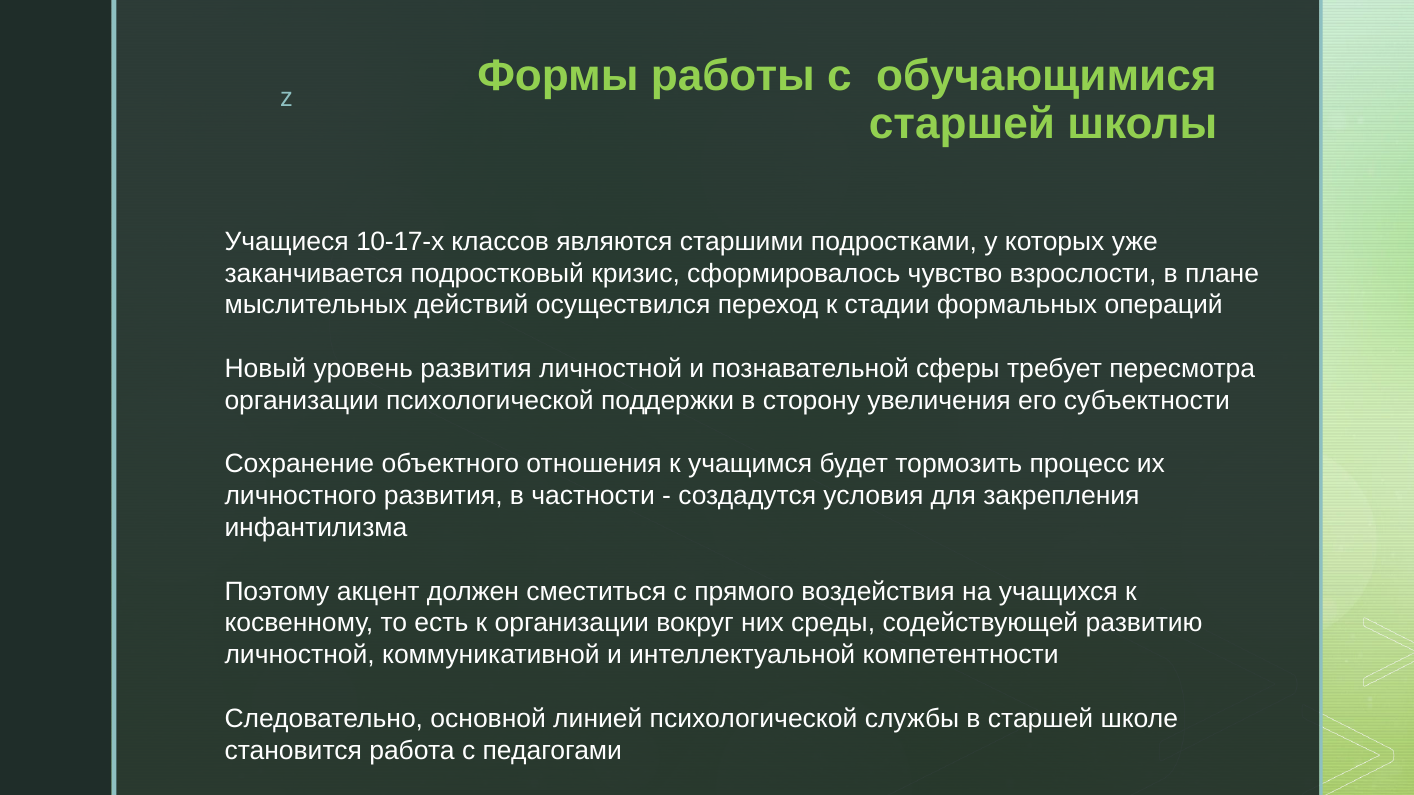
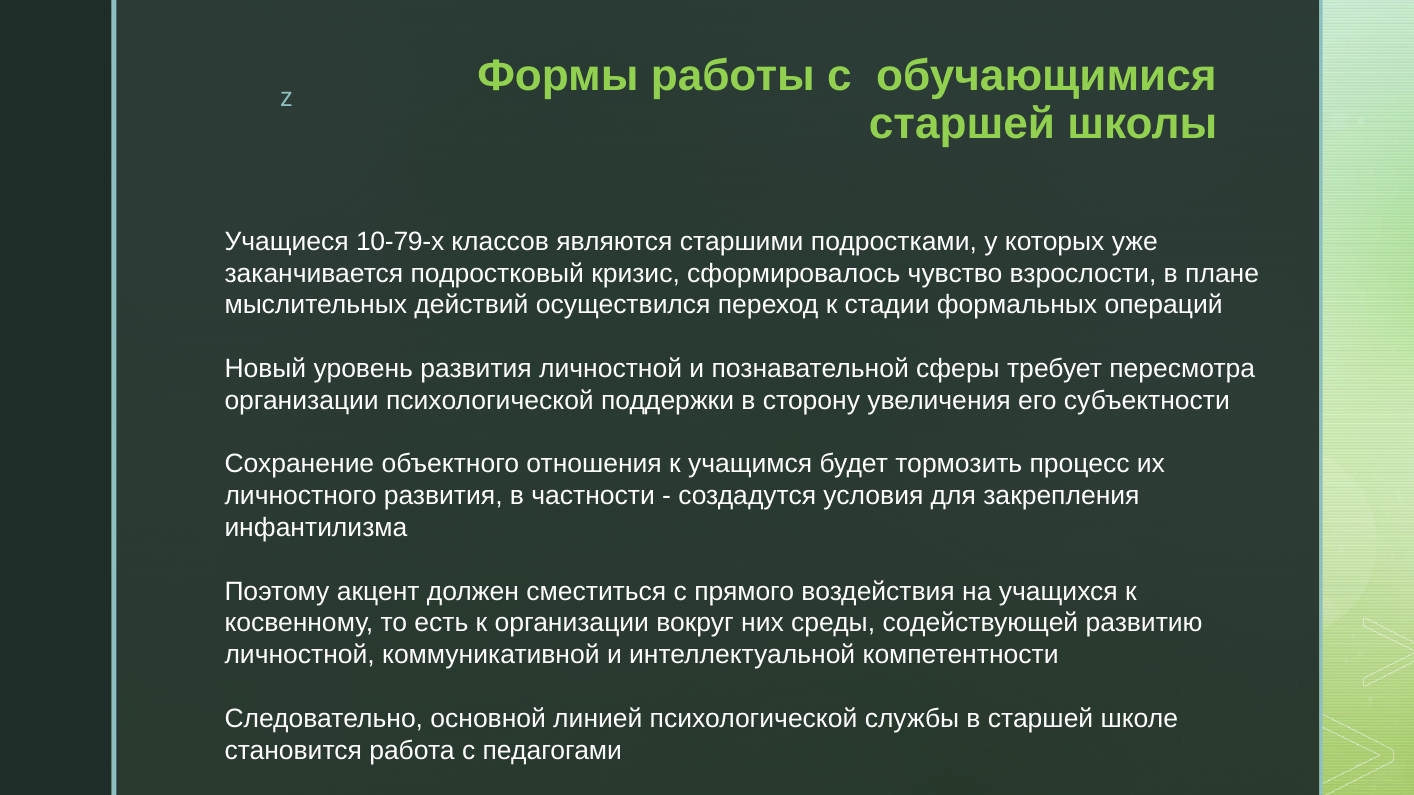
10-17-х: 10-17-х -> 10-79-х
